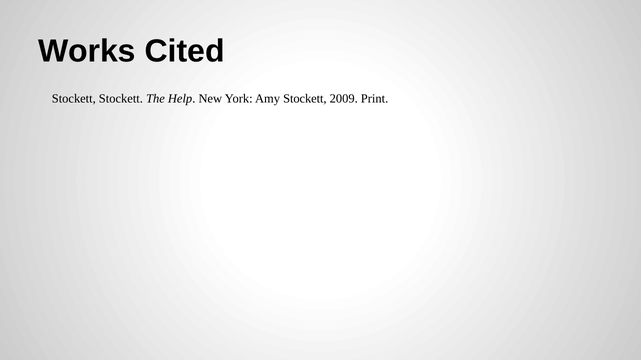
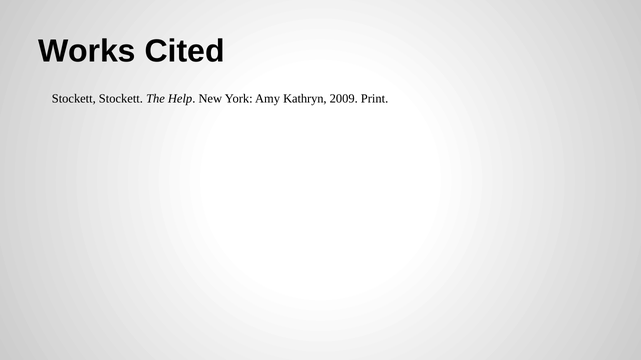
Amy Stockett: Stockett -> Kathryn
